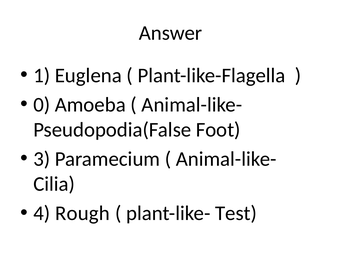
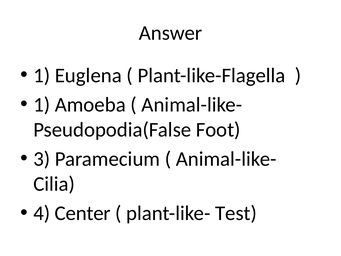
0 at (42, 105): 0 -> 1
Rough: Rough -> Center
